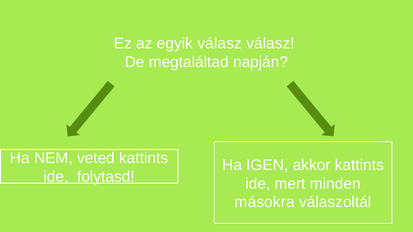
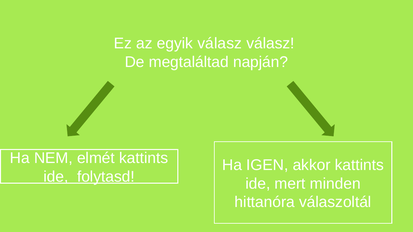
veted: veted -> elmét
másokra: másokra -> hittanóra
